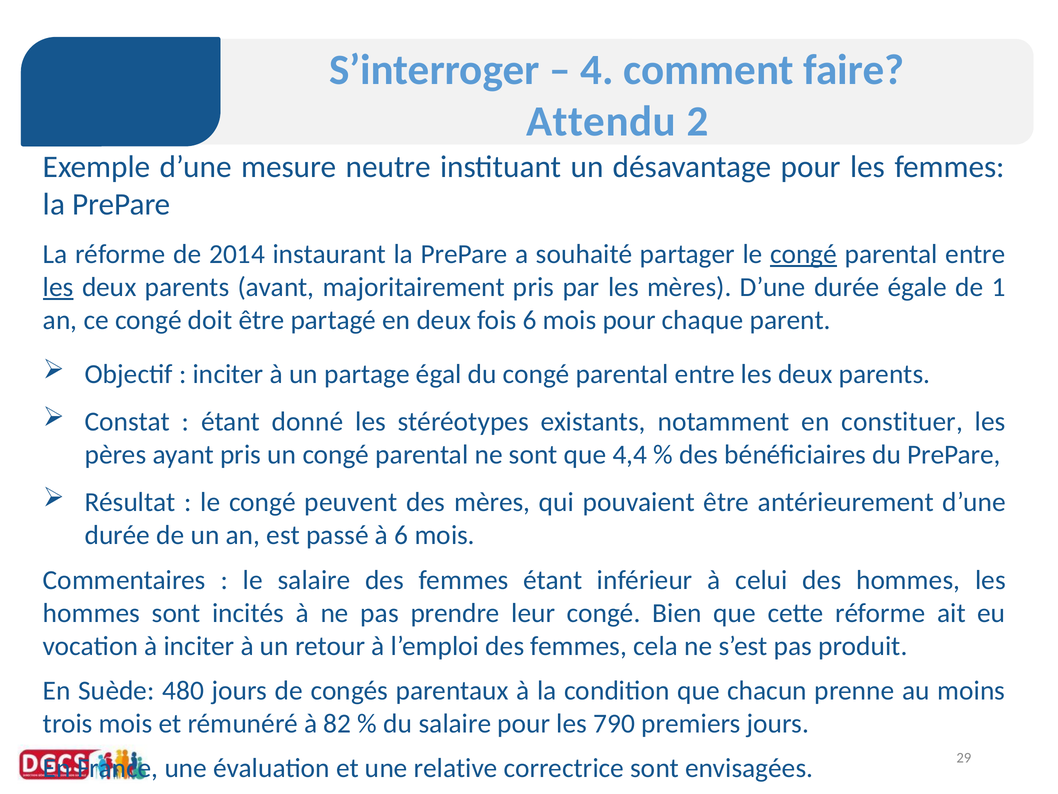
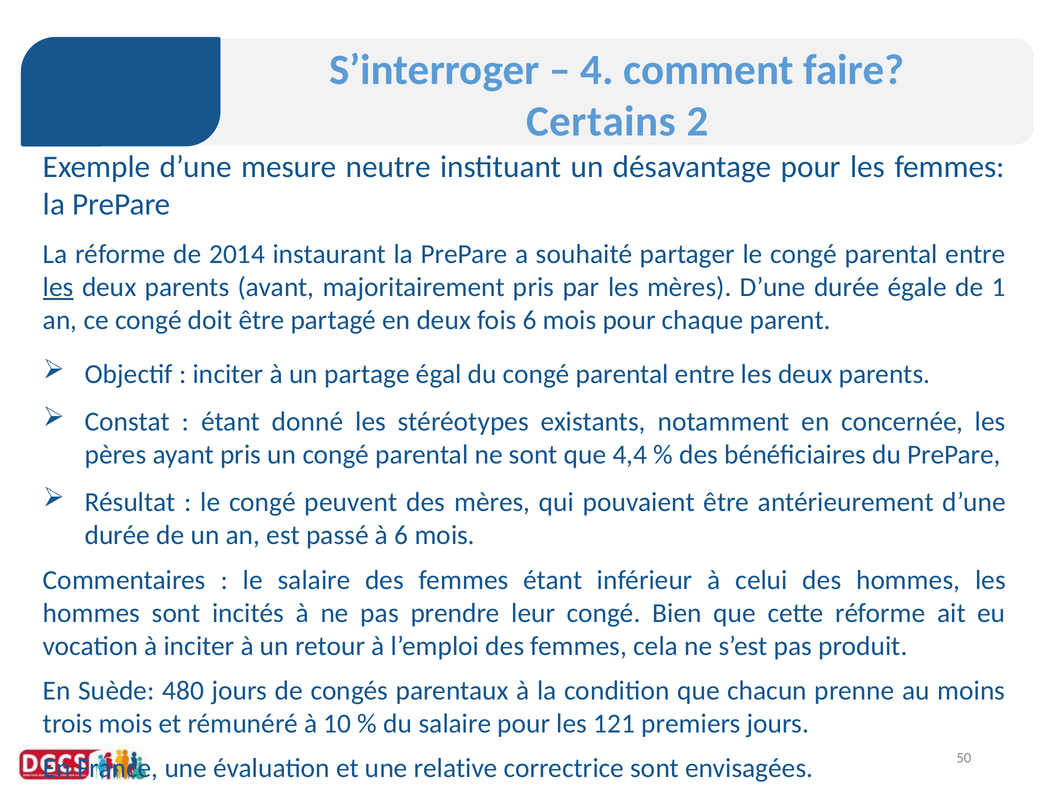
Attendu: Attendu -> Certains
congé at (804, 254) underline: present -> none
constituer: constituer -> concernée
82: 82 -> 10
790: 790 -> 121
29: 29 -> 50
